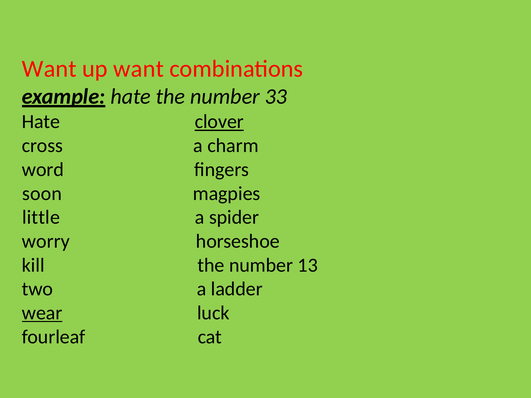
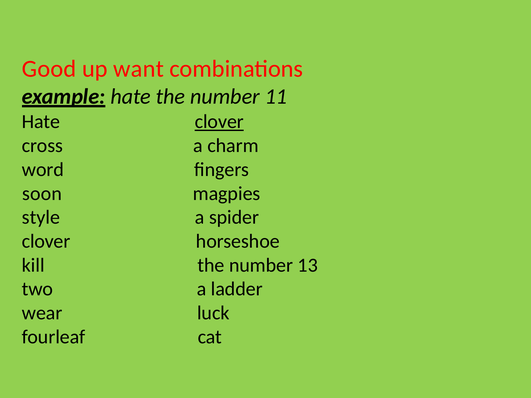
Want at (49, 69): Want -> Good
33: 33 -> 11
little: little -> style
worry at (46, 241): worry -> clover
wear underline: present -> none
